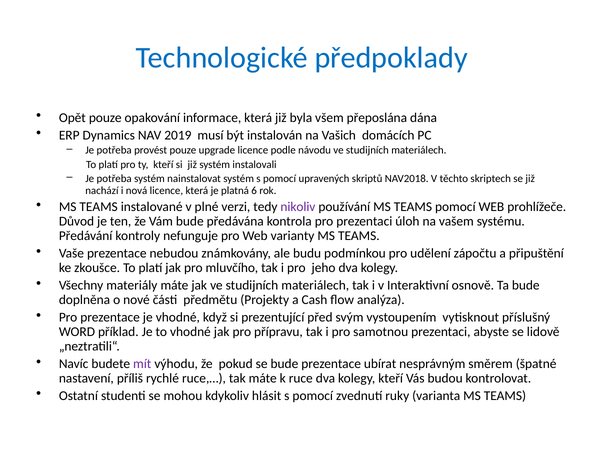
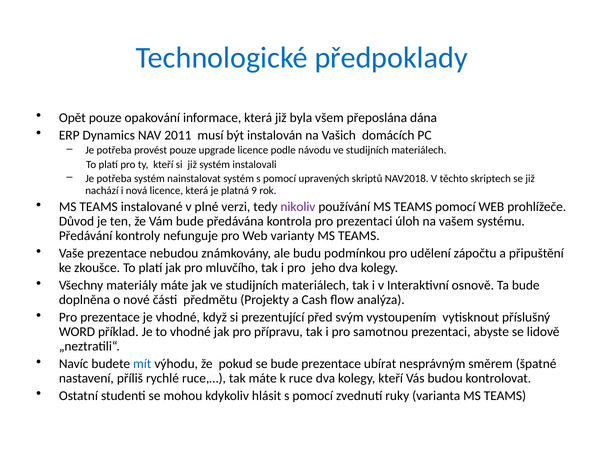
2019: 2019 -> 2011
6: 6 -> 9
mít colour: purple -> blue
